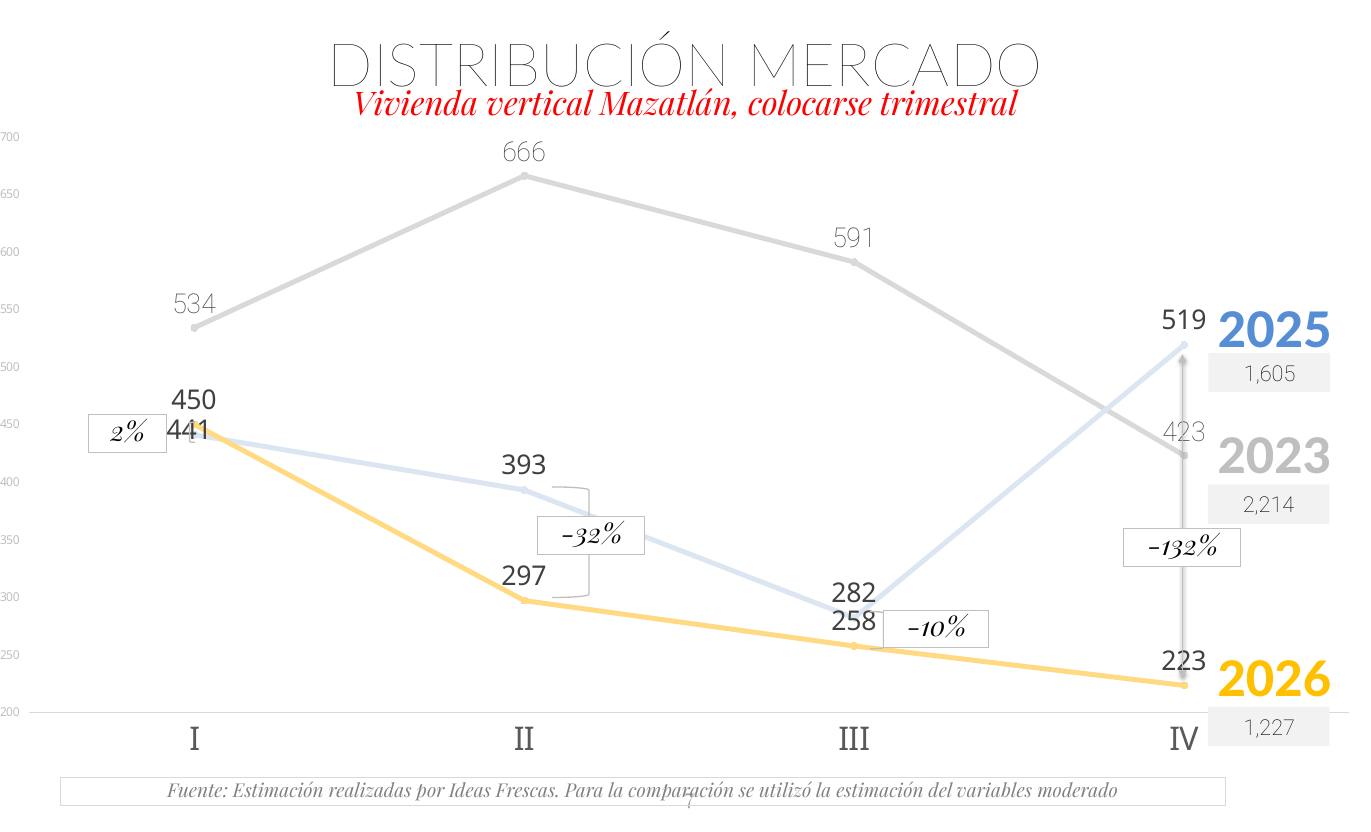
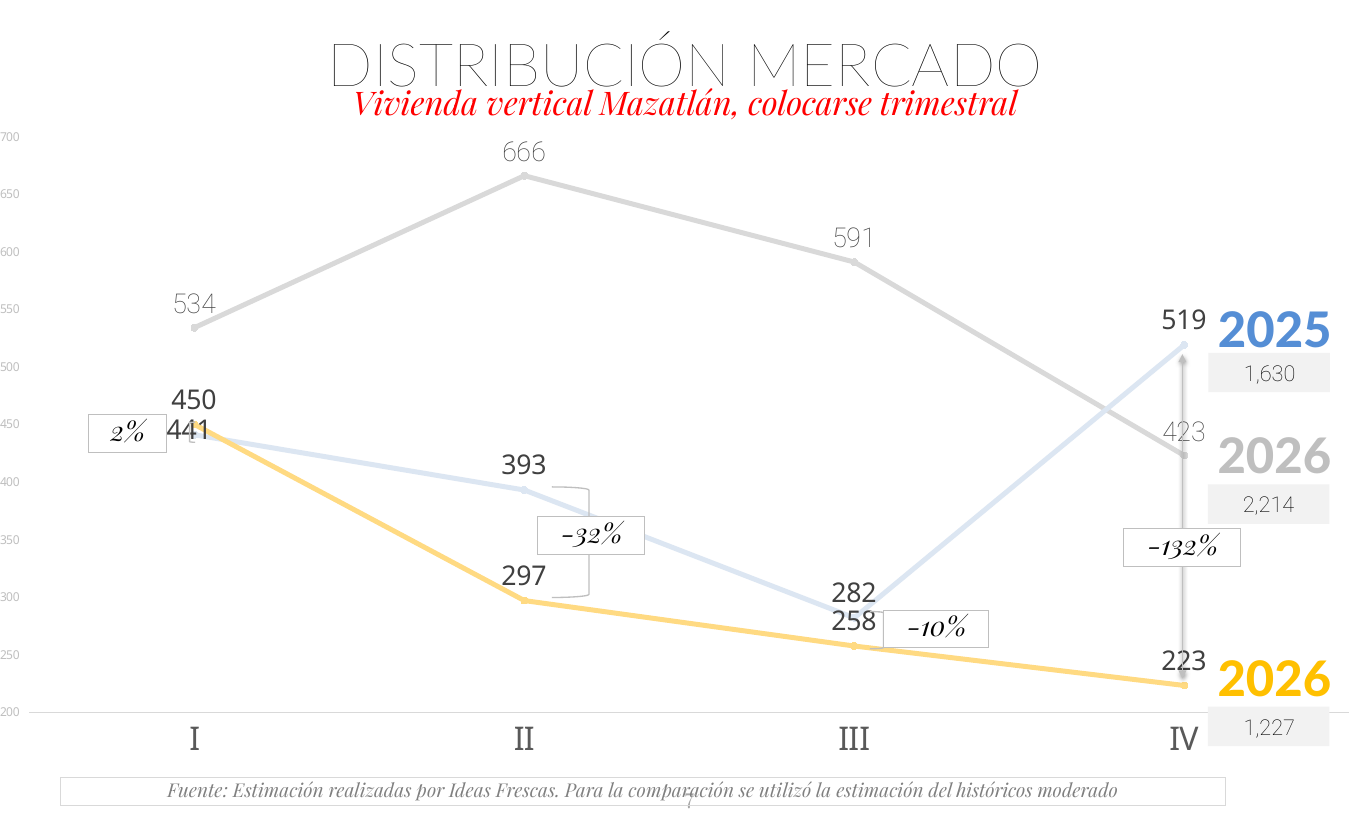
1,605: 1,605 -> 1,630
2023 at (1274, 458): 2023 -> 2026
variables: variables -> históricos
